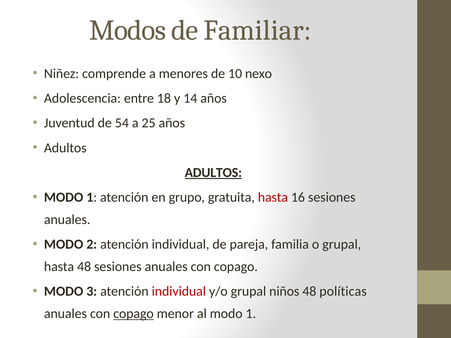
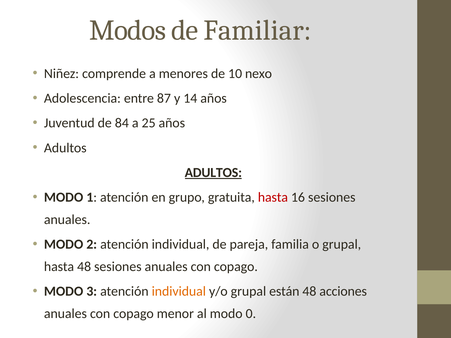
18: 18 -> 87
54: 54 -> 84
individual at (179, 292) colour: red -> orange
niños: niños -> están
políticas: políticas -> acciones
copago at (134, 314) underline: present -> none
al modo 1: 1 -> 0
